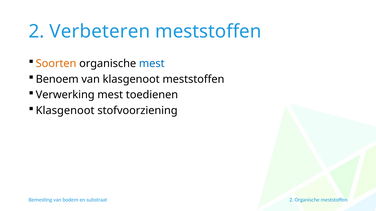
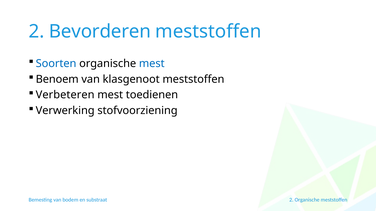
Verbeteren: Verbeteren -> Bevorderen
Soorten colour: orange -> blue
Verwerking: Verwerking -> Verbeteren
Klasgenoot at (65, 111): Klasgenoot -> Verwerking
